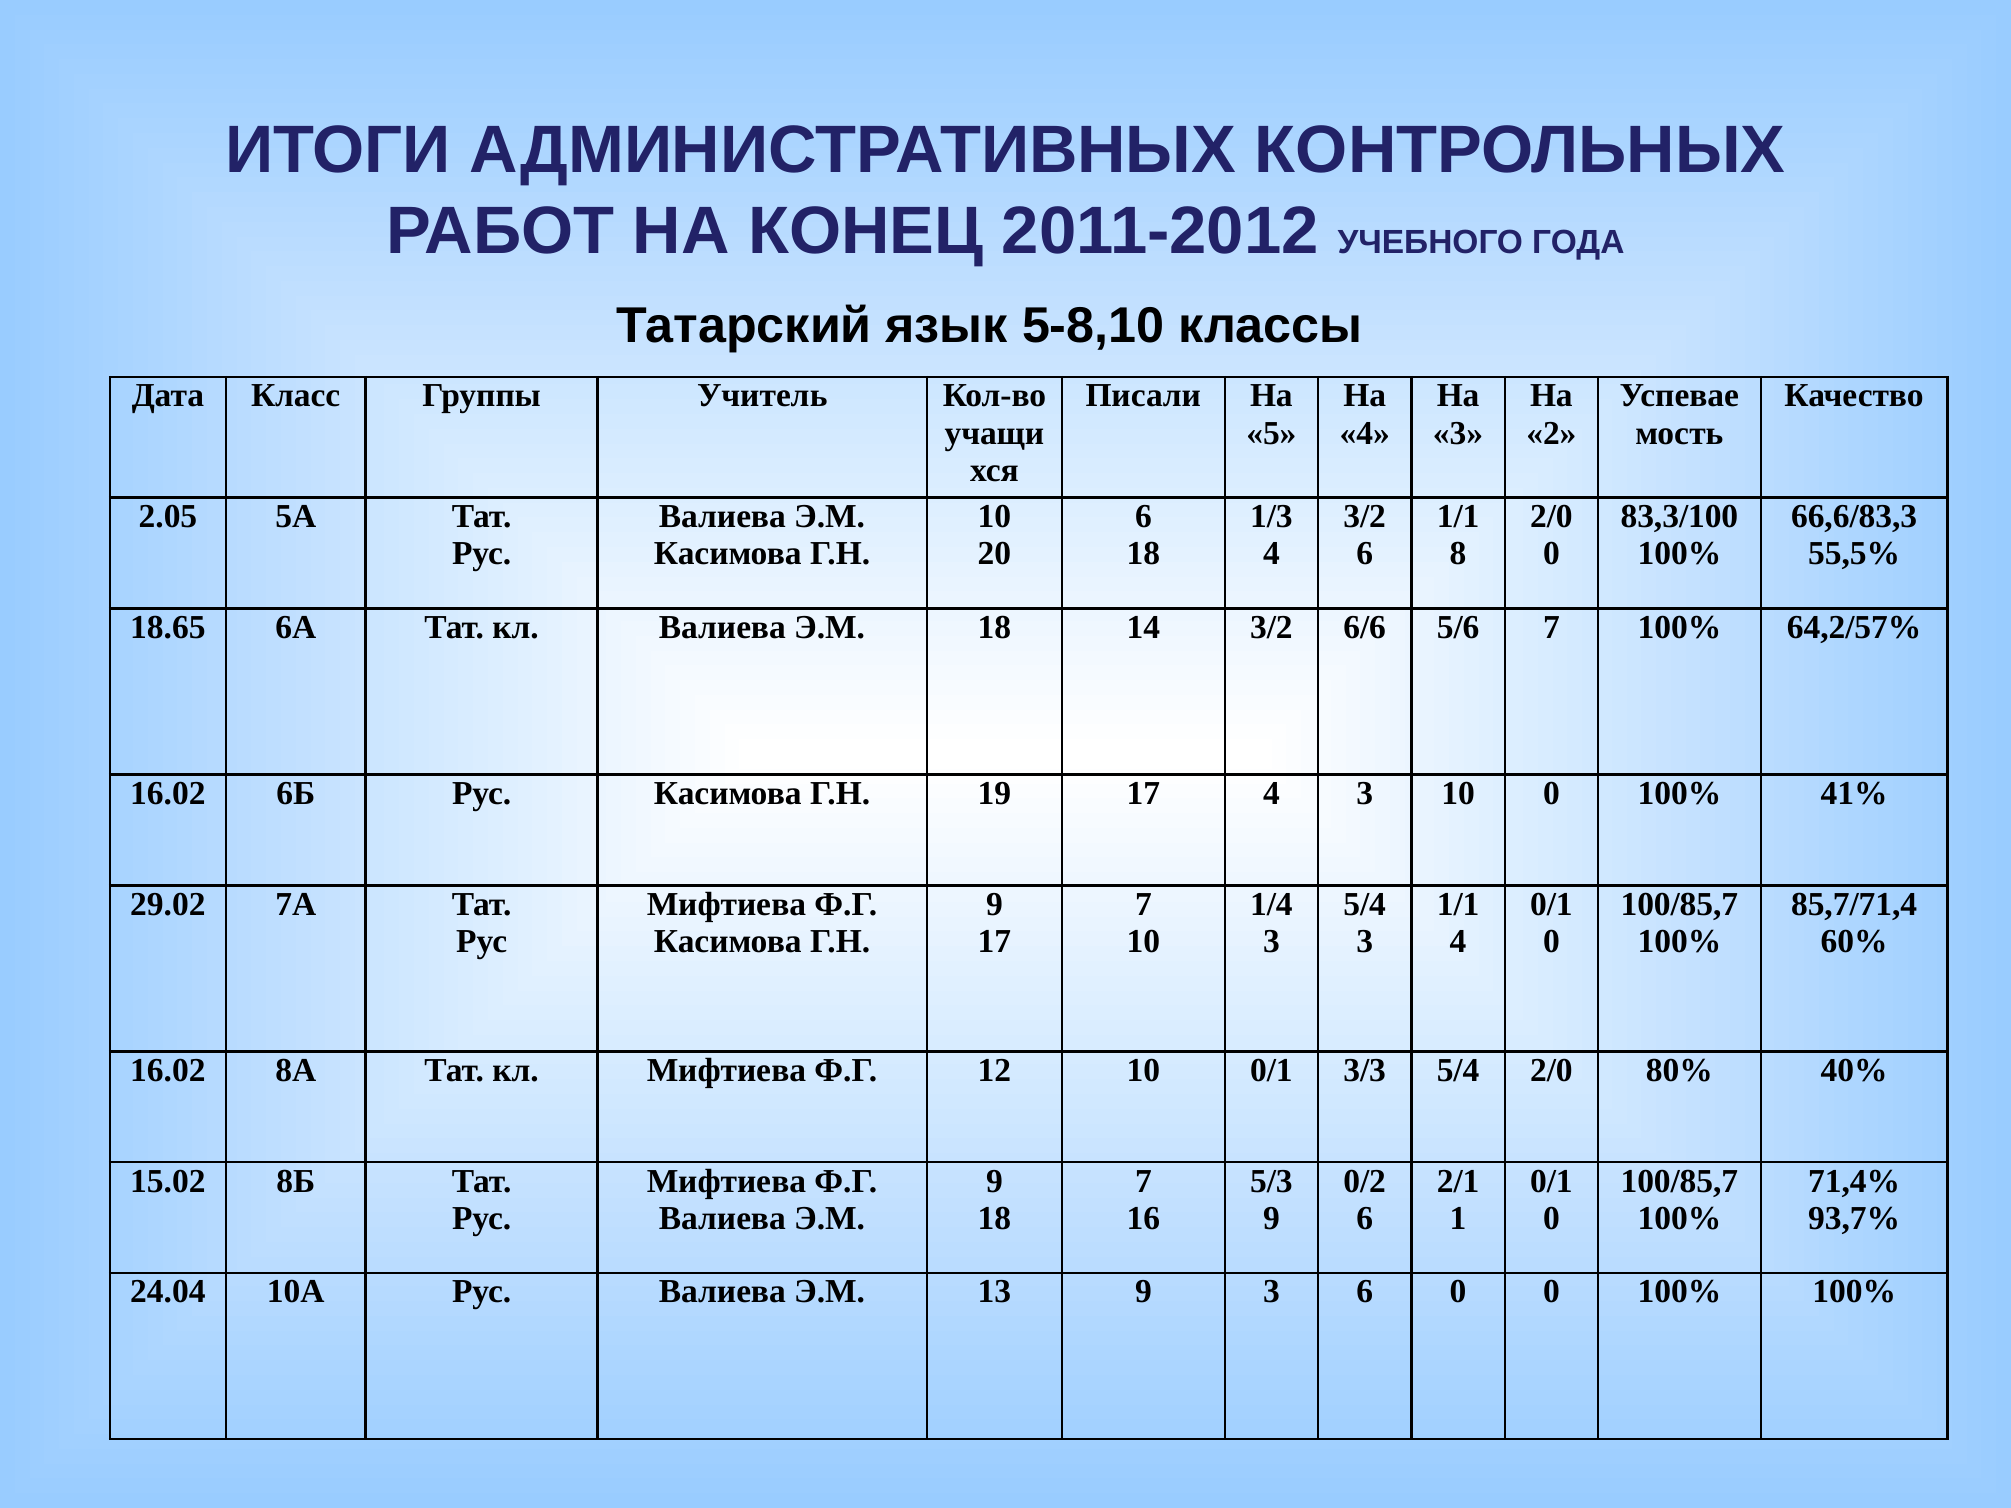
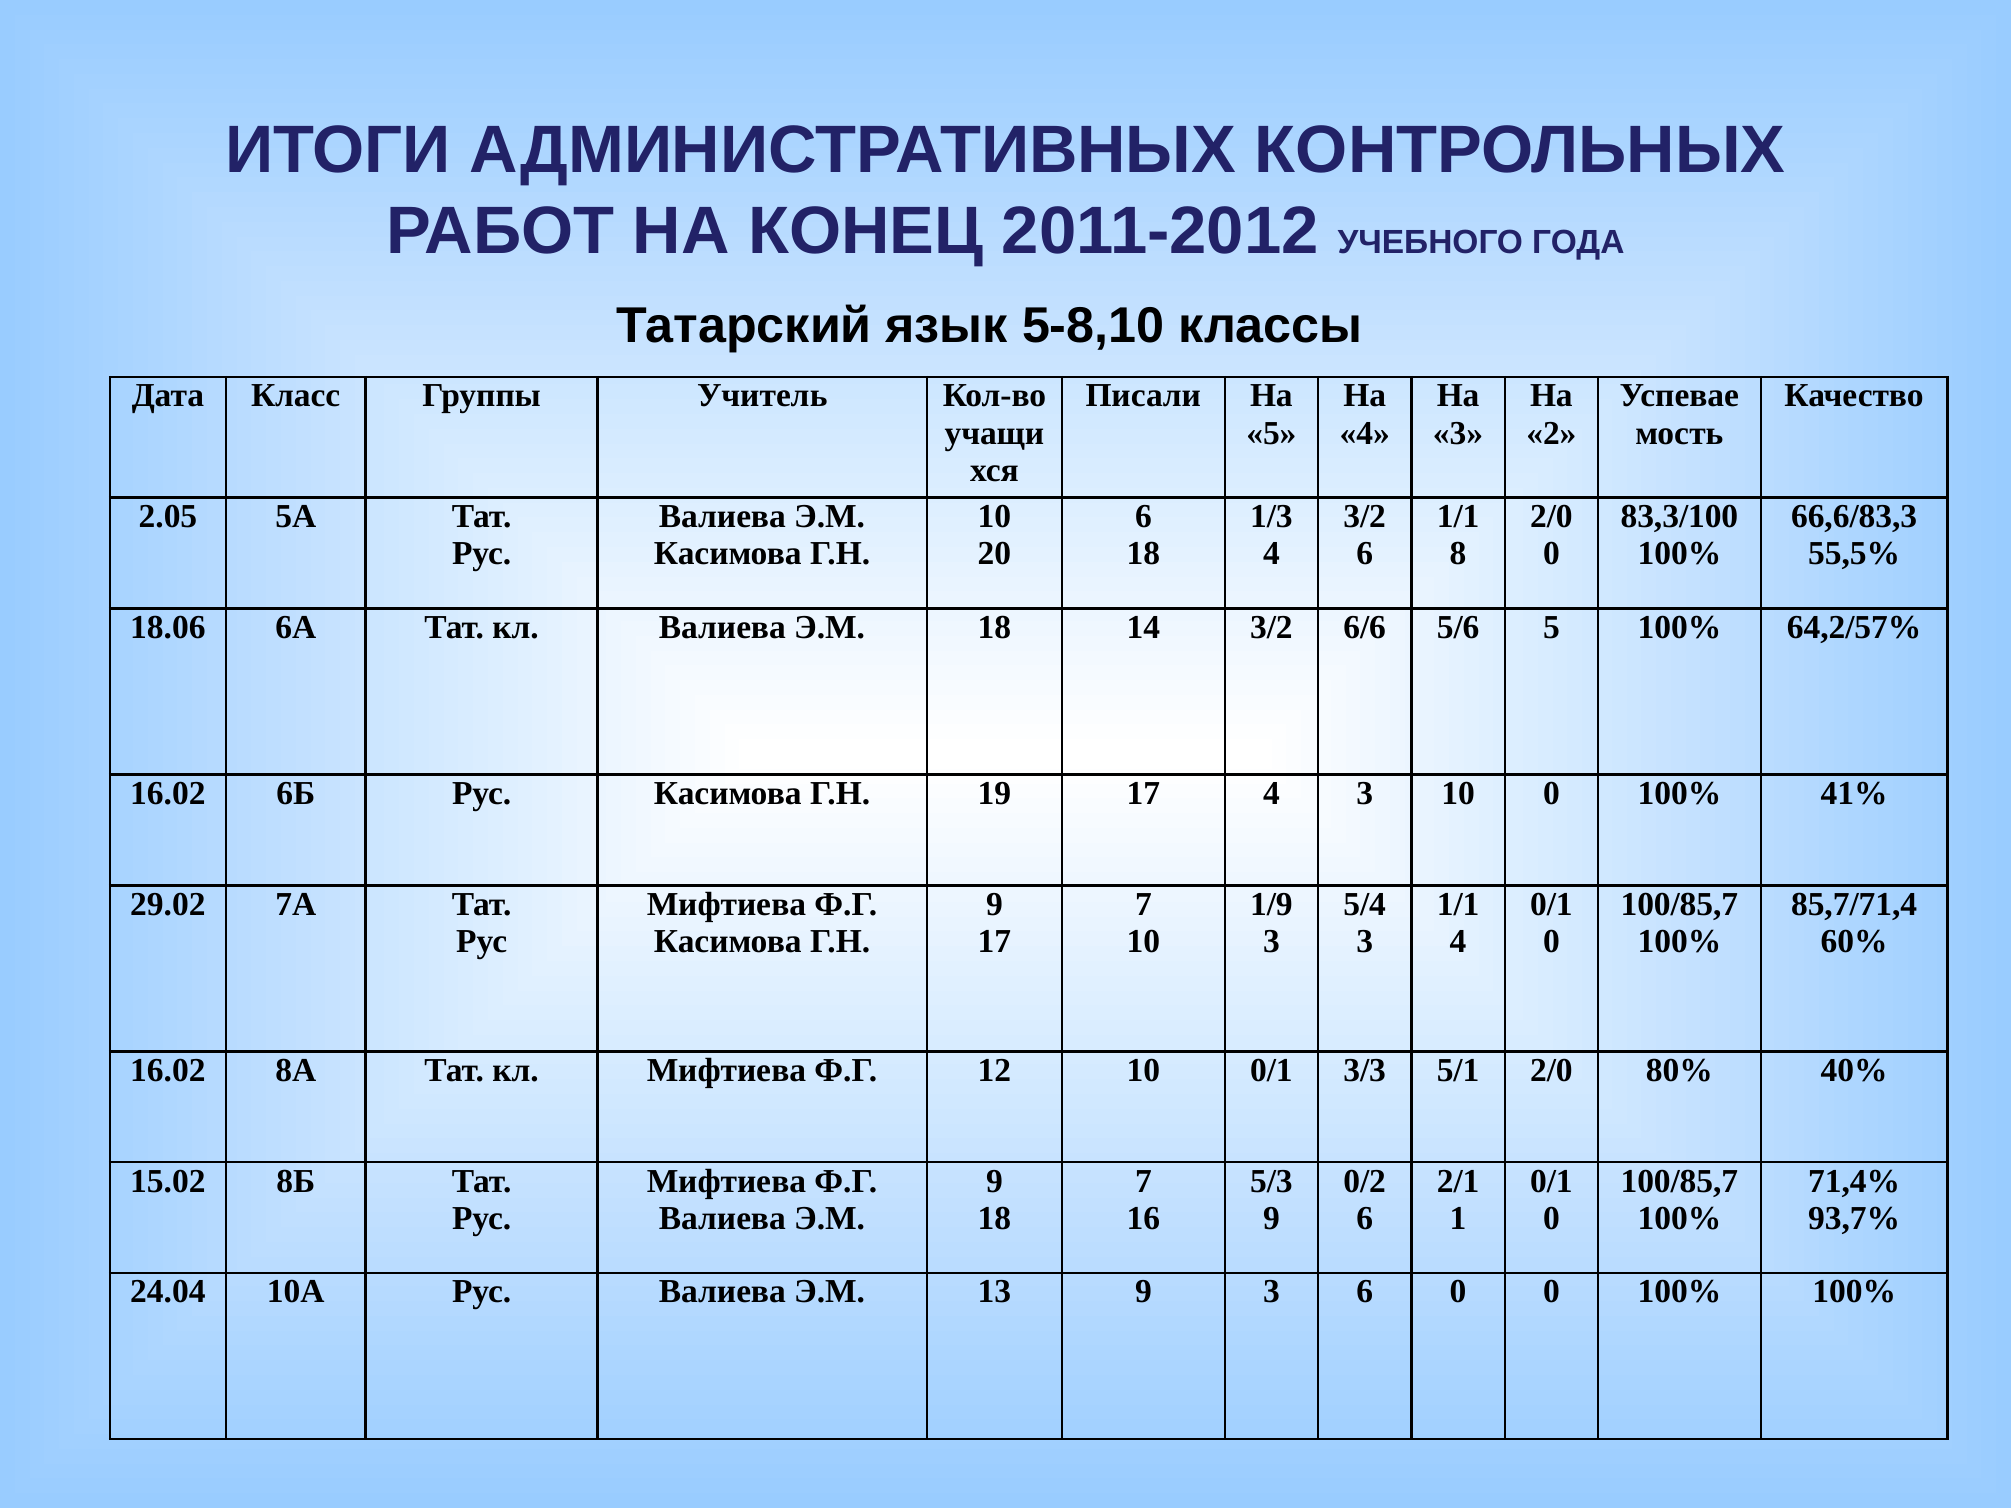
18.65: 18.65 -> 18.06
5/6 7: 7 -> 5
1/4: 1/4 -> 1/9
3/3 5/4: 5/4 -> 5/1
